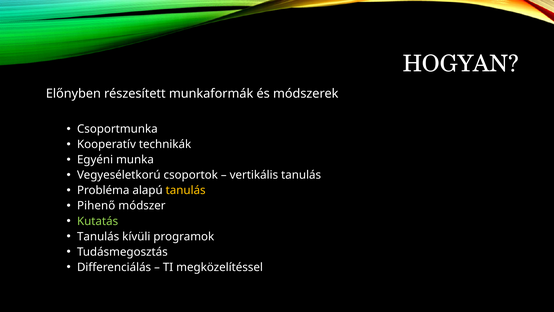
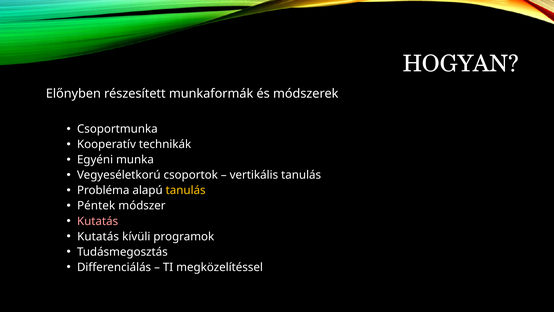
Pihenő: Pihenő -> Péntek
Kutatás at (98, 221) colour: light green -> pink
Tanulás at (98, 236): Tanulás -> Kutatás
